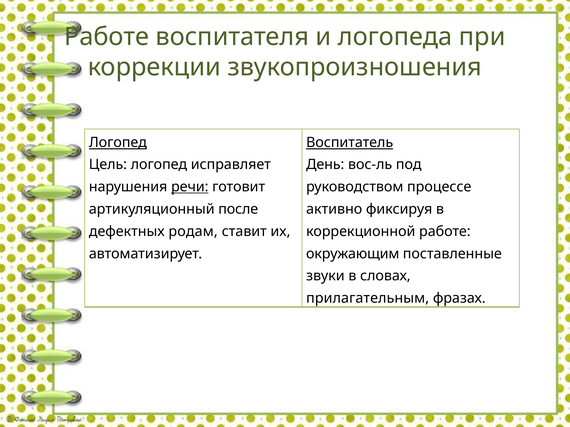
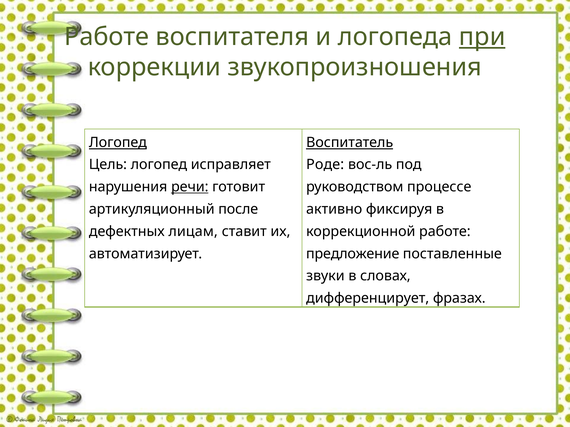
при underline: none -> present
День: День -> Роде
родам: родам -> лицам
окружающим: окружающим -> предложение
прилагательным: прилагательным -> дифференцирует
